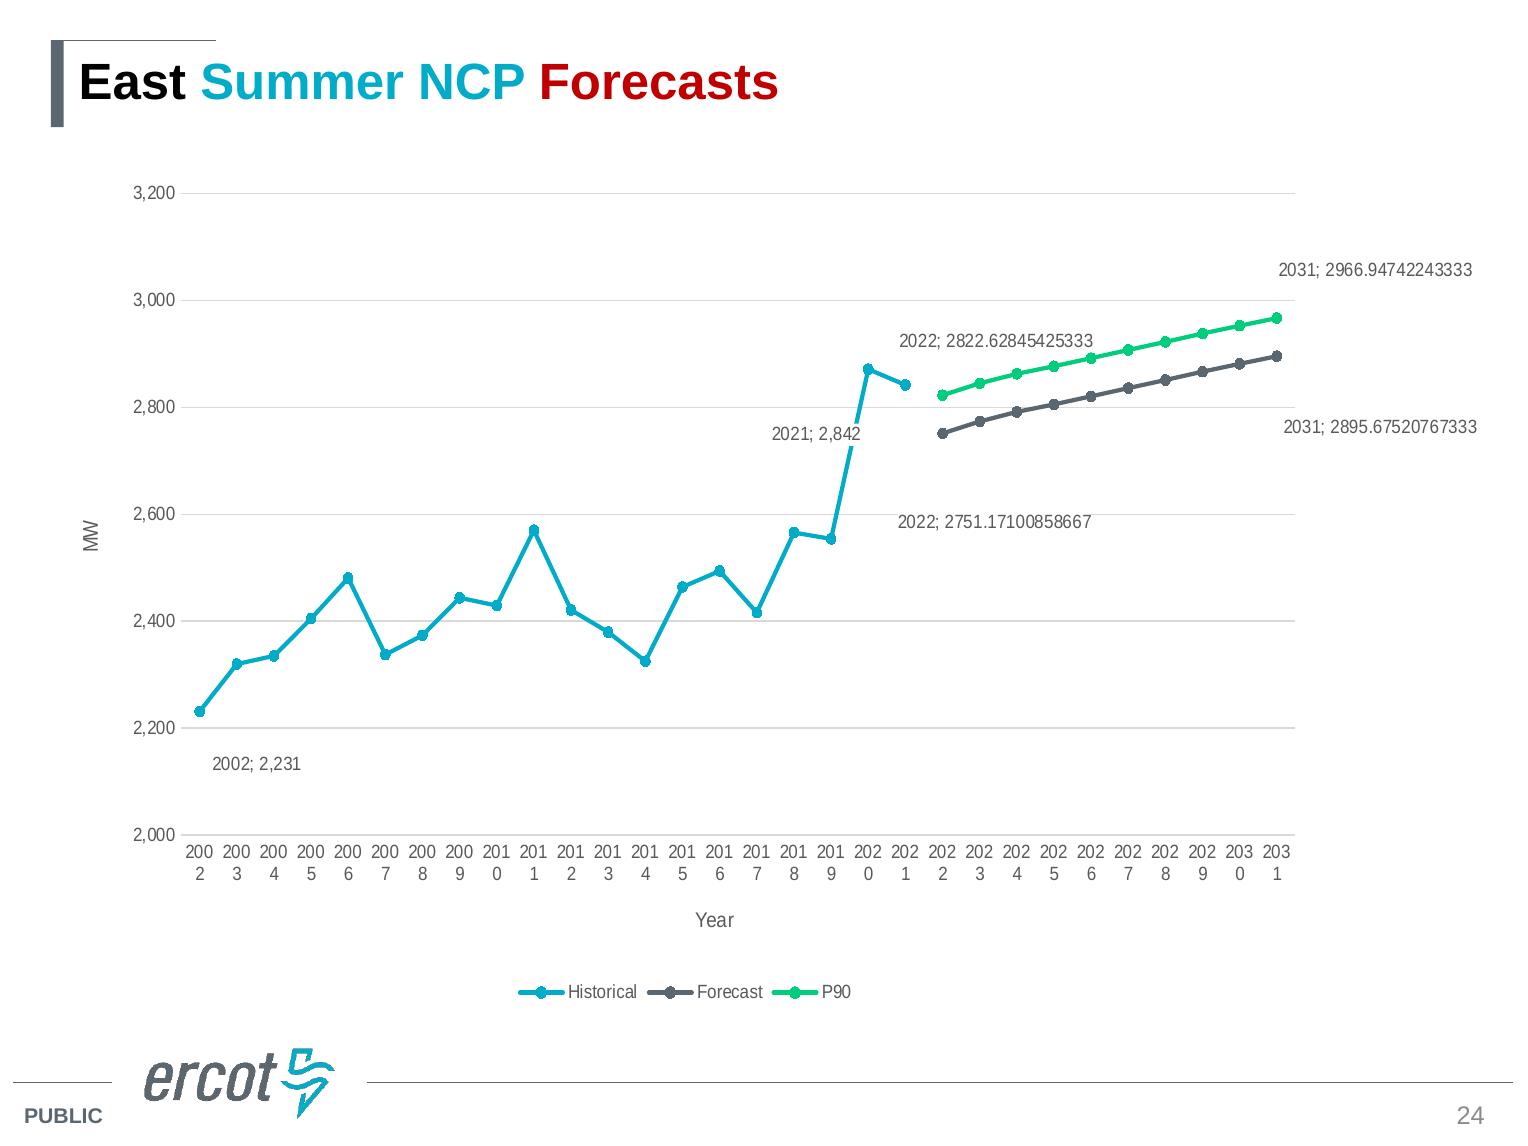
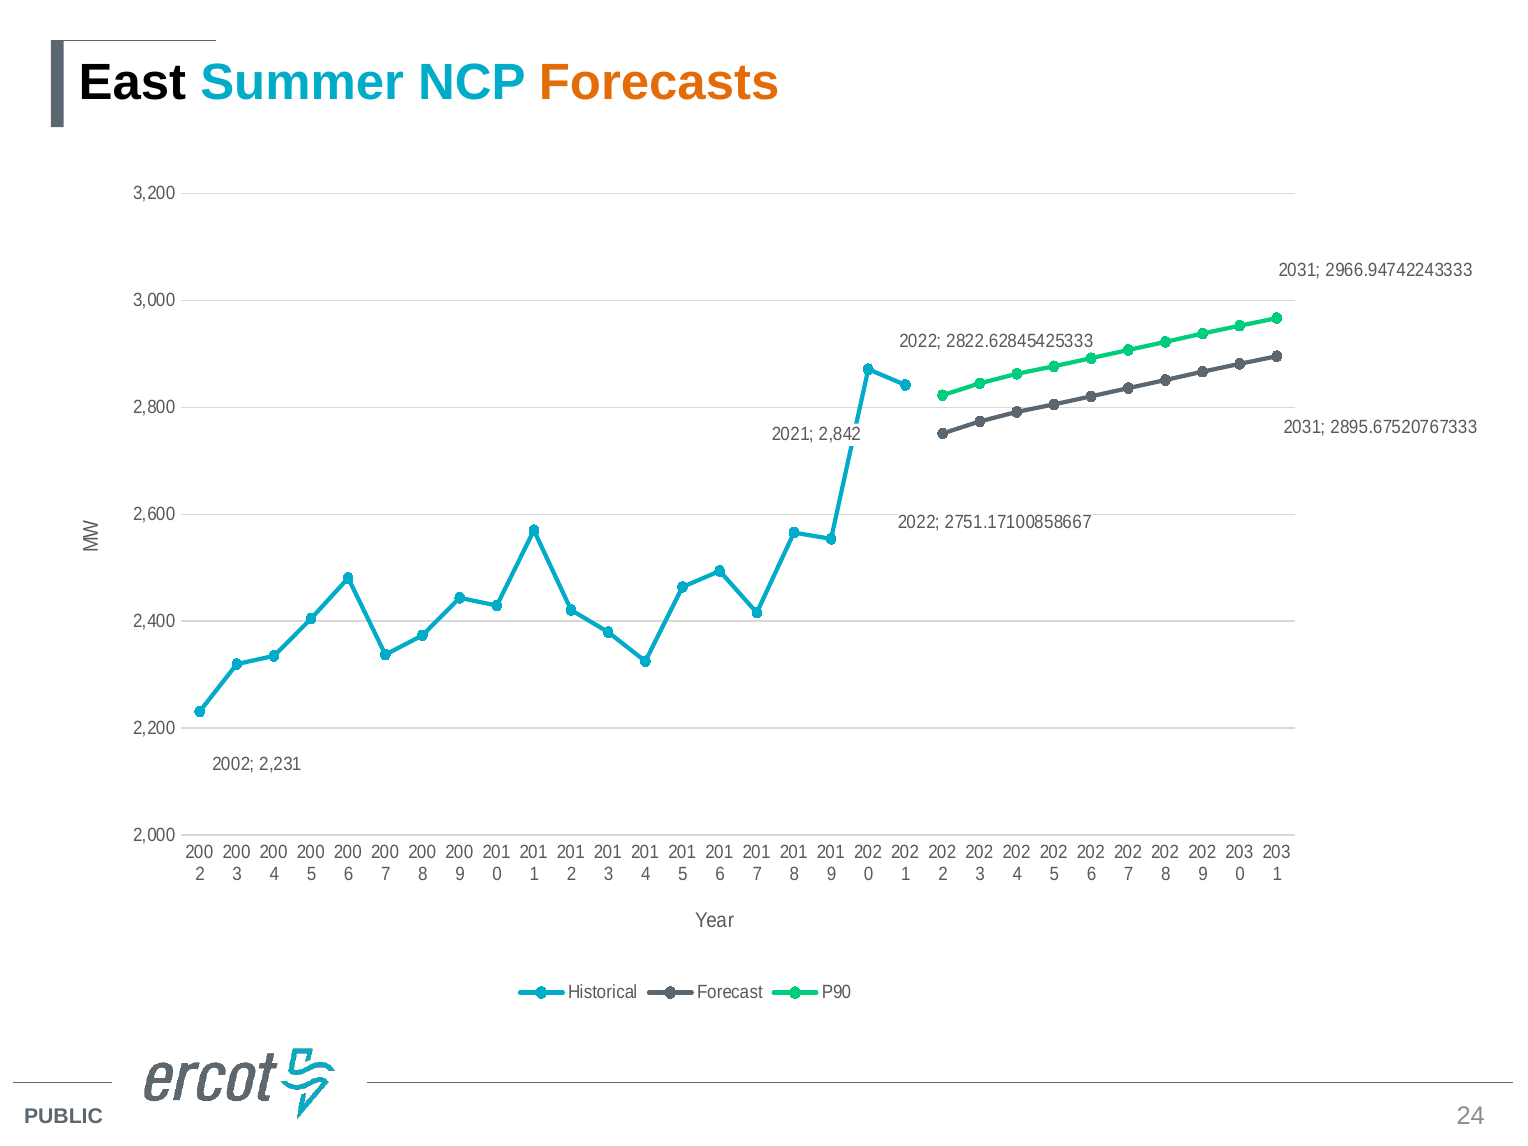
Forecasts colour: red -> orange
